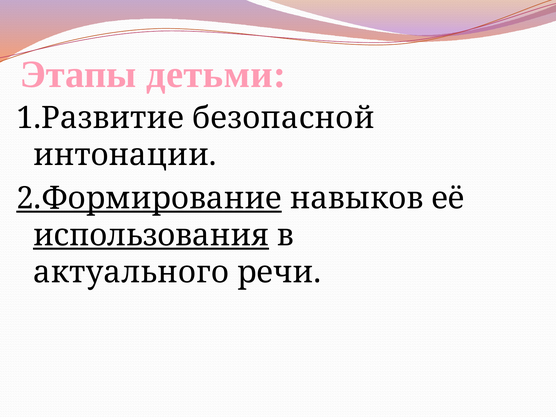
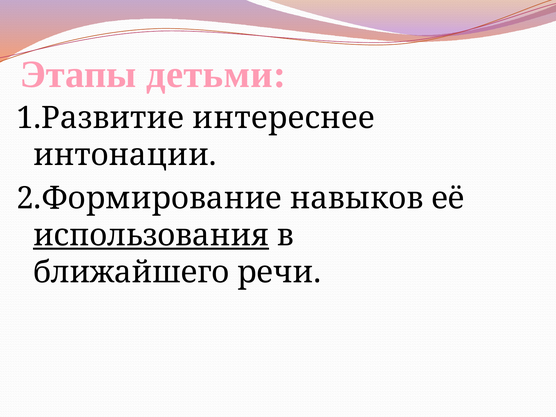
безопасной: безопасной -> интереснее
2.Формирование underline: present -> none
актуального: актуального -> ближайшего
